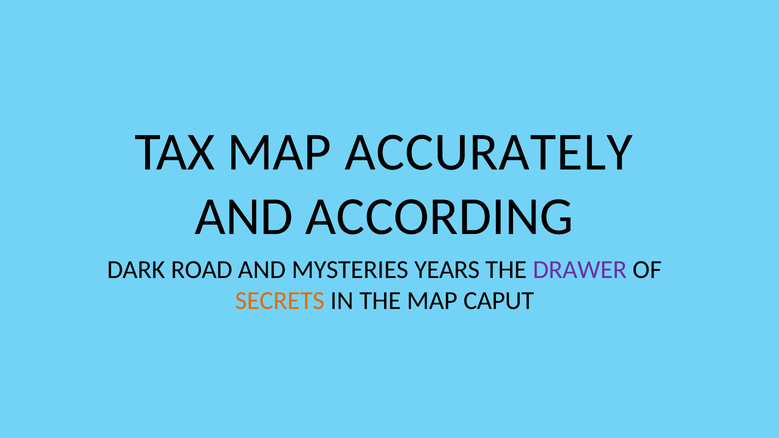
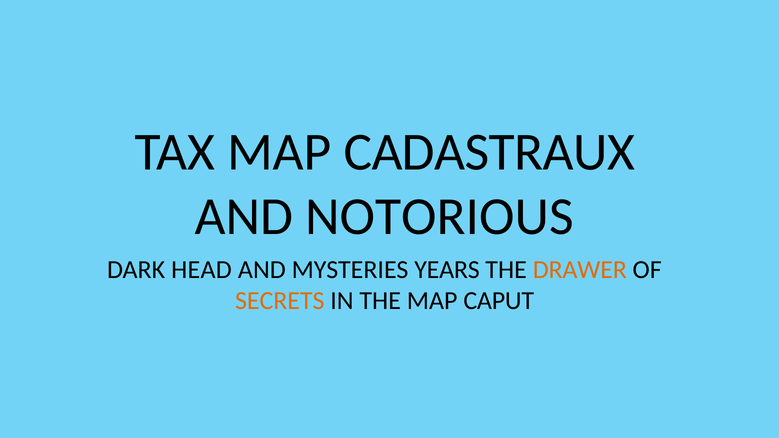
ACCURATELY: ACCURATELY -> CADASTRAUX
ACCORDING: ACCORDING -> NOTORIOUS
ROAD: ROAD -> HEAD
DRAWER colour: purple -> orange
